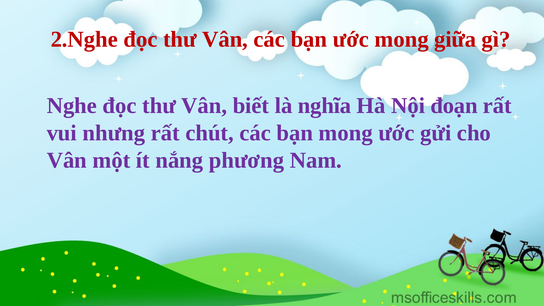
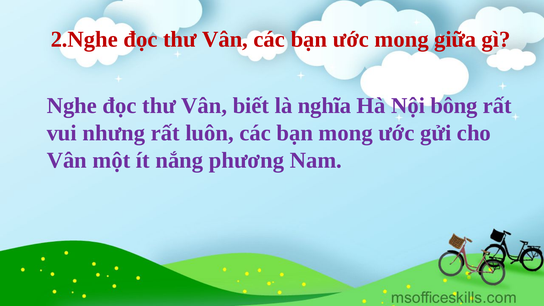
đoạn: đoạn -> bông
chút: chút -> luôn
